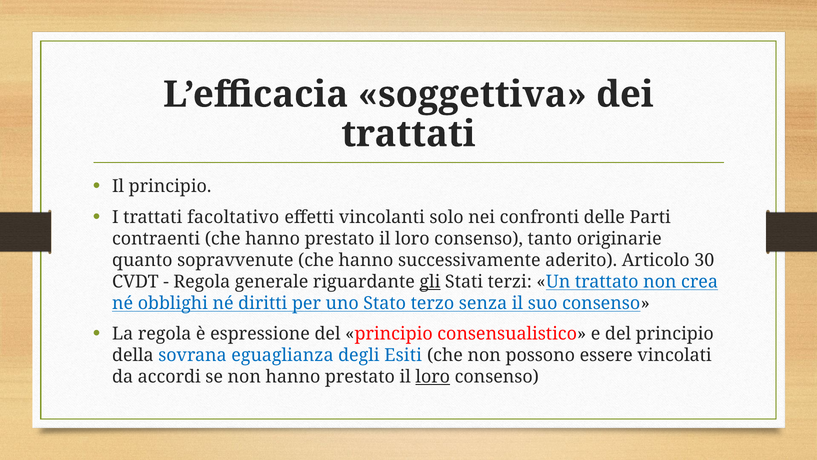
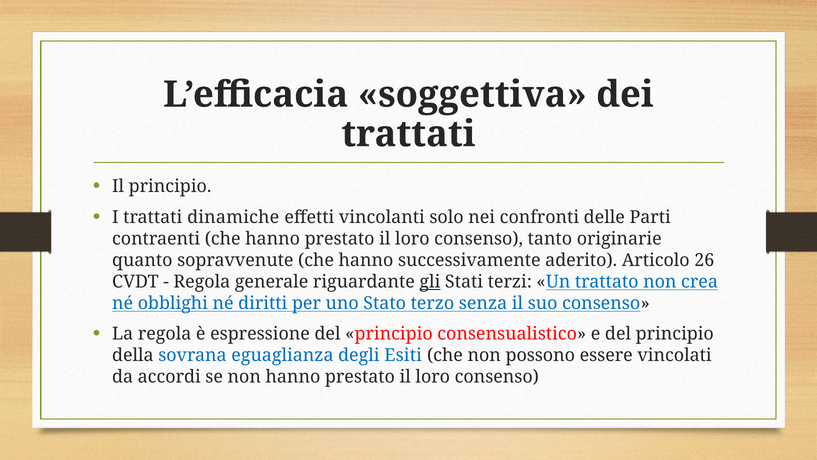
facoltativo: facoltativo -> dinamiche
30: 30 -> 26
loro at (433, 376) underline: present -> none
